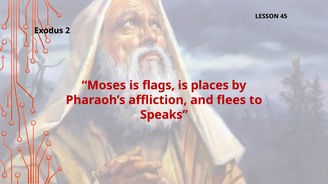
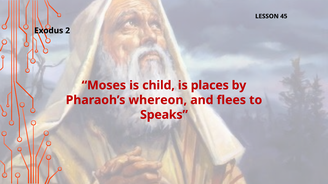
flags: flags -> child
affliction: affliction -> whereon
